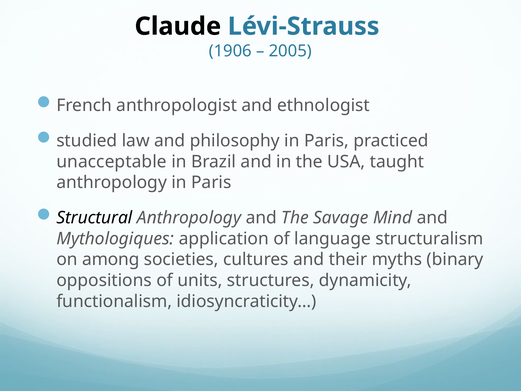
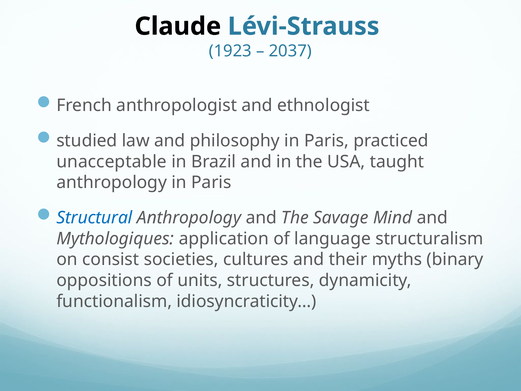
1906: 1906 -> 1923
2005: 2005 -> 2037
Structural colour: black -> blue
among: among -> consist
